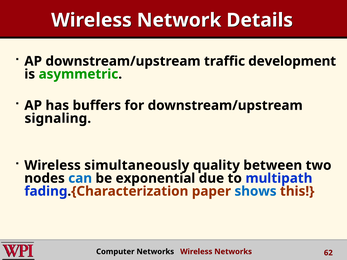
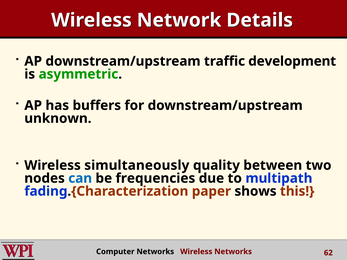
signaling: signaling -> unknown
exponential: exponential -> frequencies
shows colour: blue -> black
